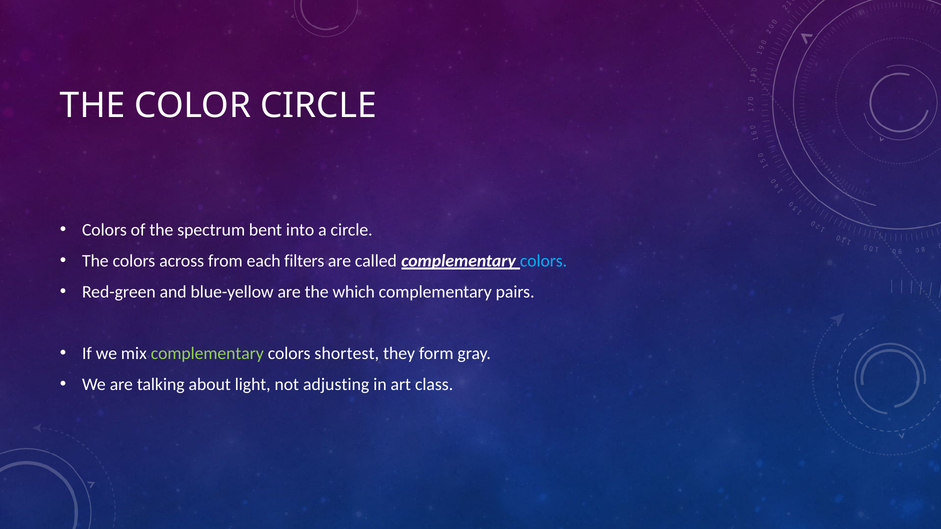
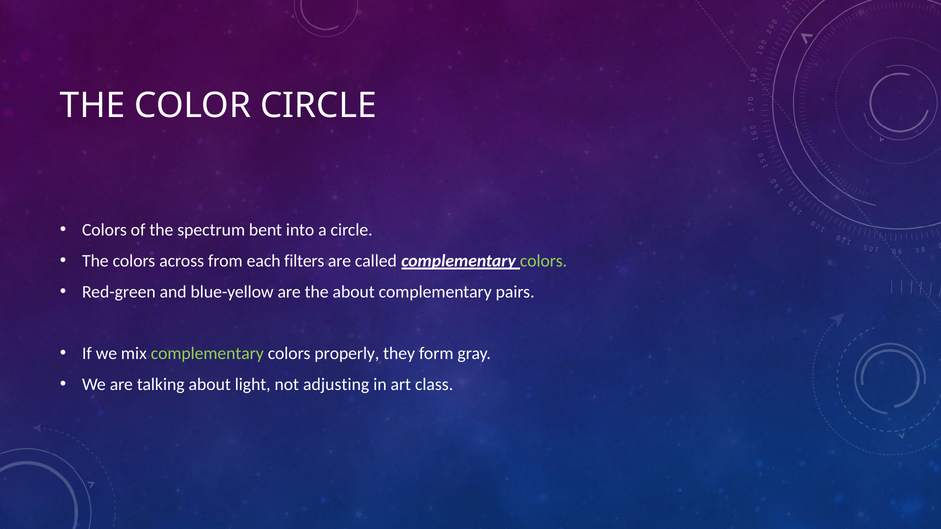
colors at (544, 261) colour: light blue -> light green
the which: which -> about
shortest: shortest -> properly
